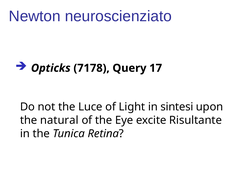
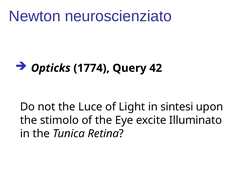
7178: 7178 -> 1774
17: 17 -> 42
natural: natural -> stimolo
Risultante: Risultante -> Illuminato
